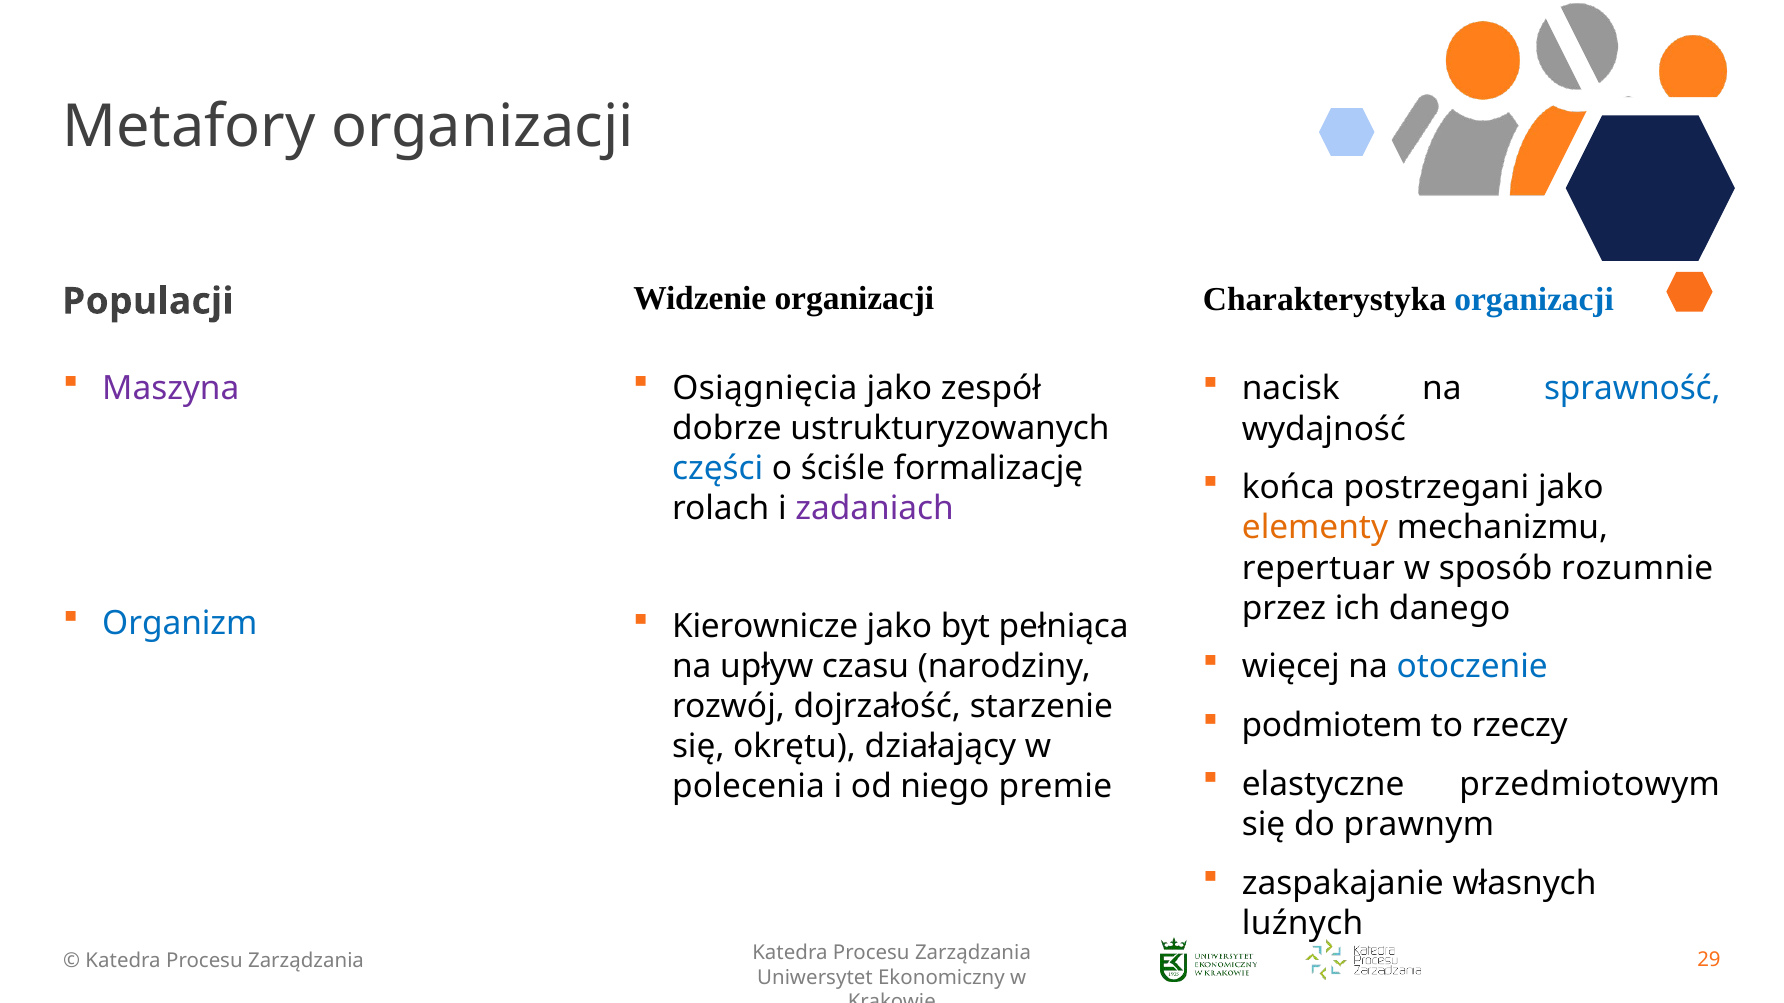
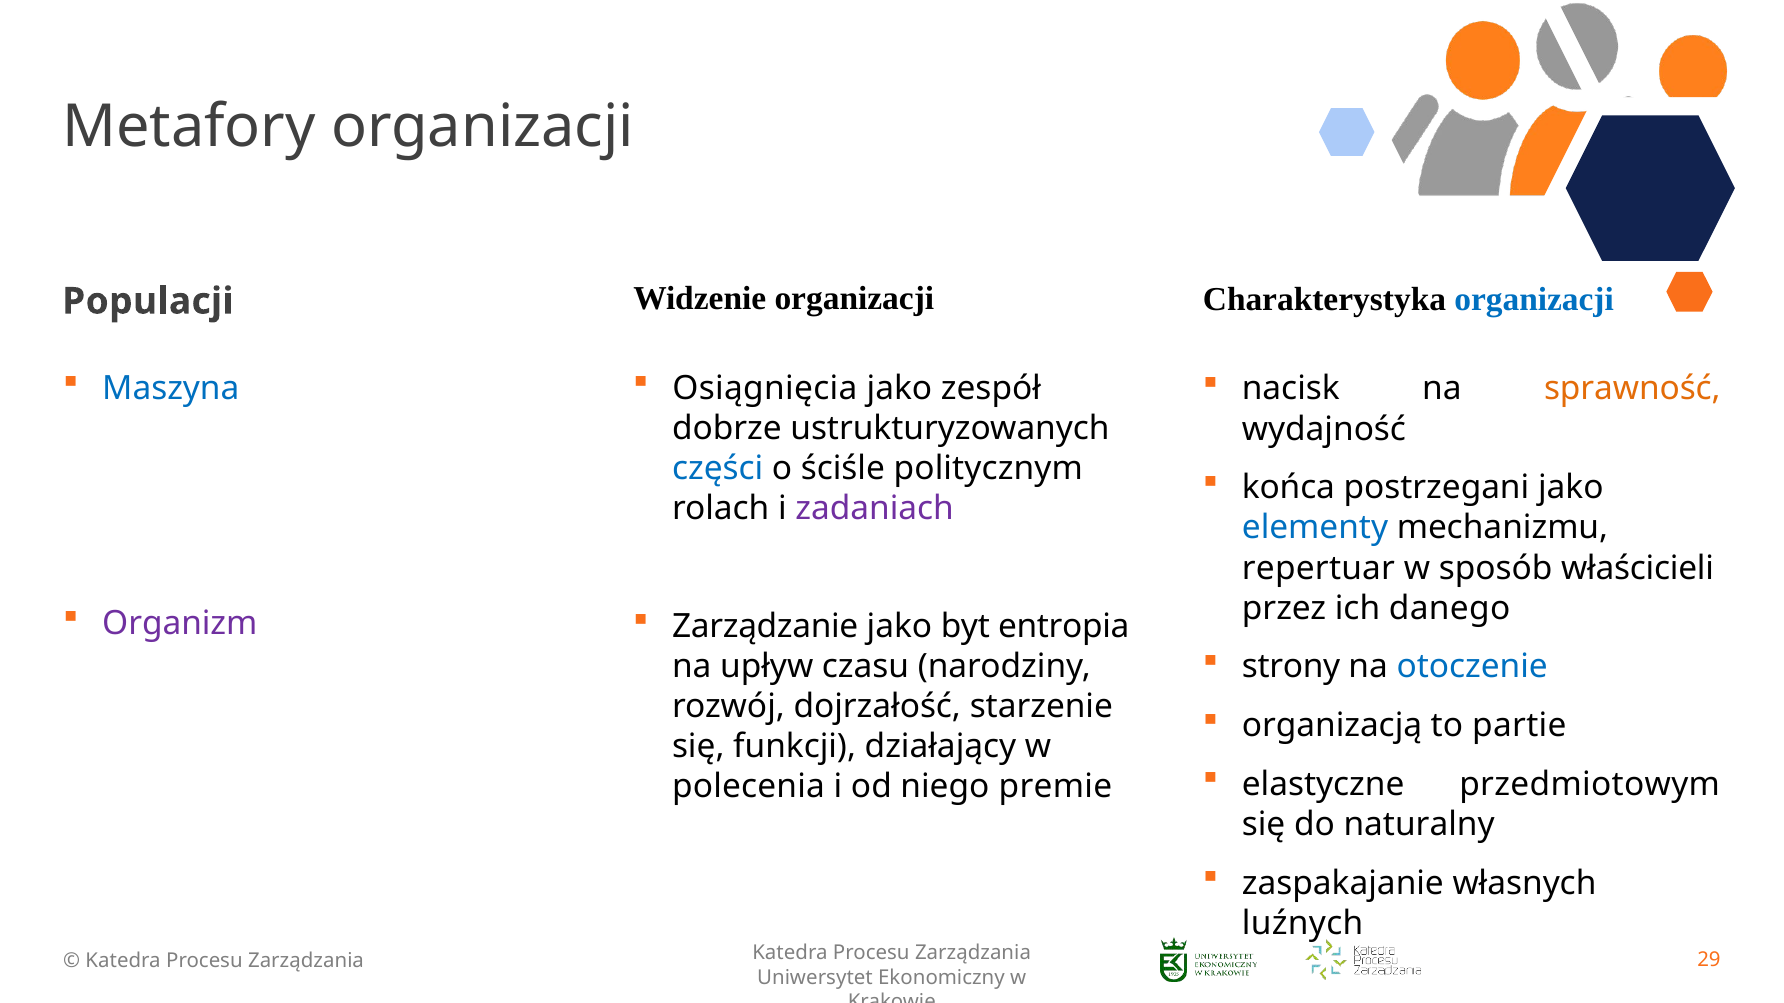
Maszyna colour: purple -> blue
sprawność colour: blue -> orange
formalizację: formalizację -> politycznym
elementy colour: orange -> blue
rozumnie: rozumnie -> właścicieli
Organizm colour: blue -> purple
Kierownicze: Kierownicze -> Zarządzanie
pełniąca: pełniąca -> entropia
więcej: więcej -> strony
podmiotem: podmiotem -> organizacją
rzeczy: rzeczy -> partie
okrętu: okrętu -> funkcji
prawnym: prawnym -> naturalny
